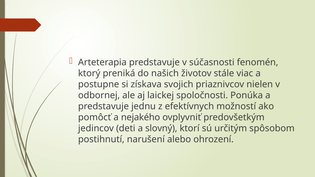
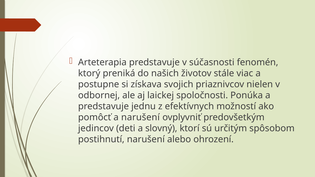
a nejakého: nejakého -> narušení
